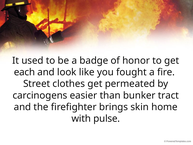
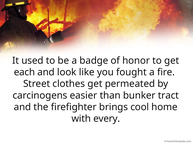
skin: skin -> cool
pulse: pulse -> every
